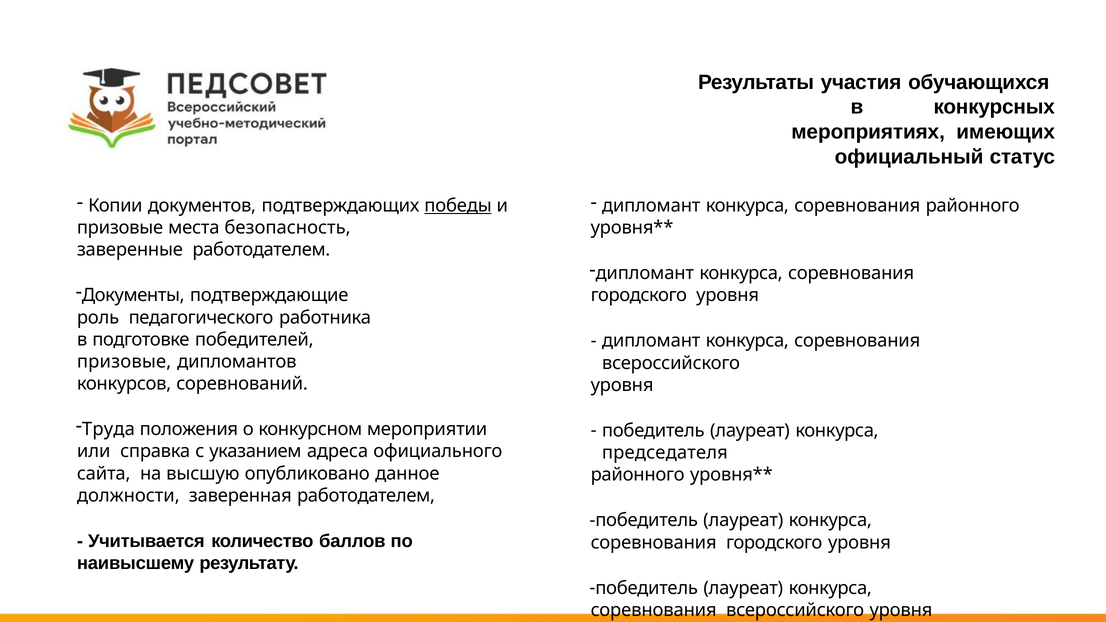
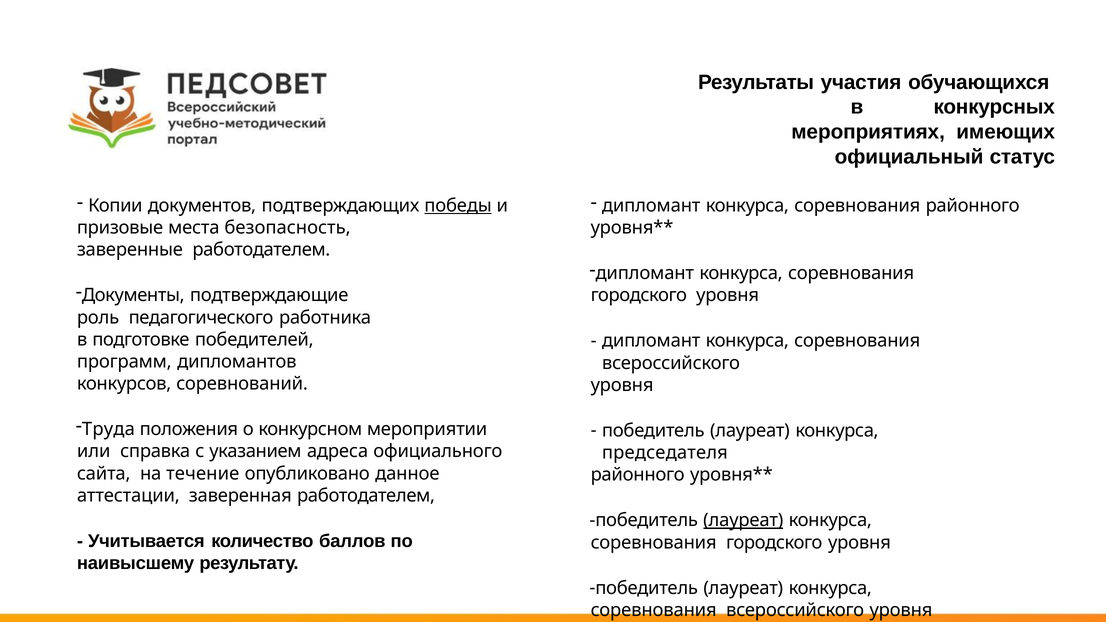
призовые at (124, 362): призовые -> программ
высшую: высшую -> течение
должности: должности -> аттестации
лауреат at (743, 520) underline: none -> present
